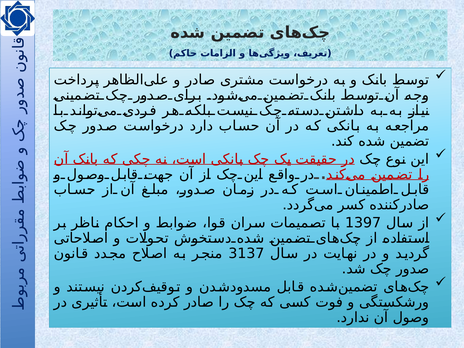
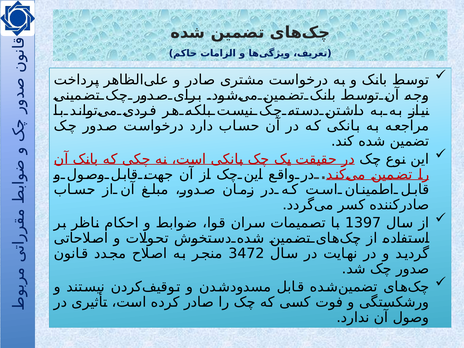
3137: 3137 -> 3472
